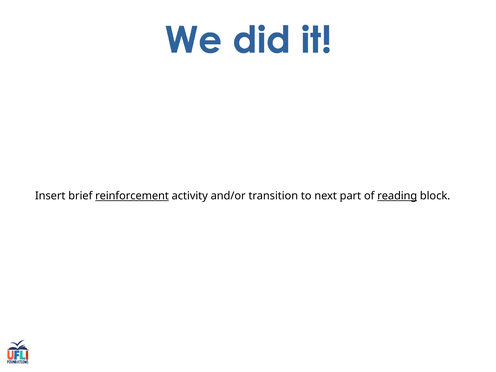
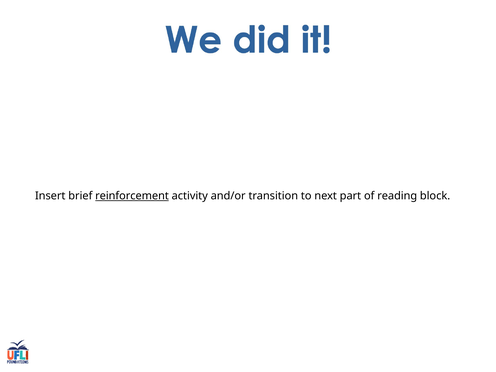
reading underline: present -> none
